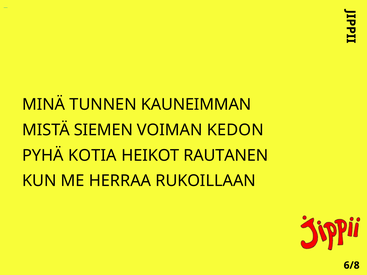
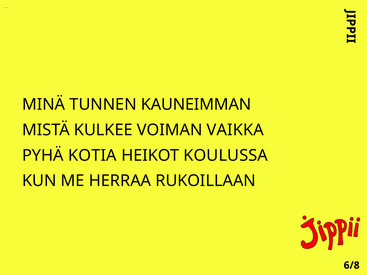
SIEMEN: SIEMEN -> KULKEE
KEDON: KEDON -> VAIKKA
RAUTANEN: RAUTANEN -> KOULUSSA
